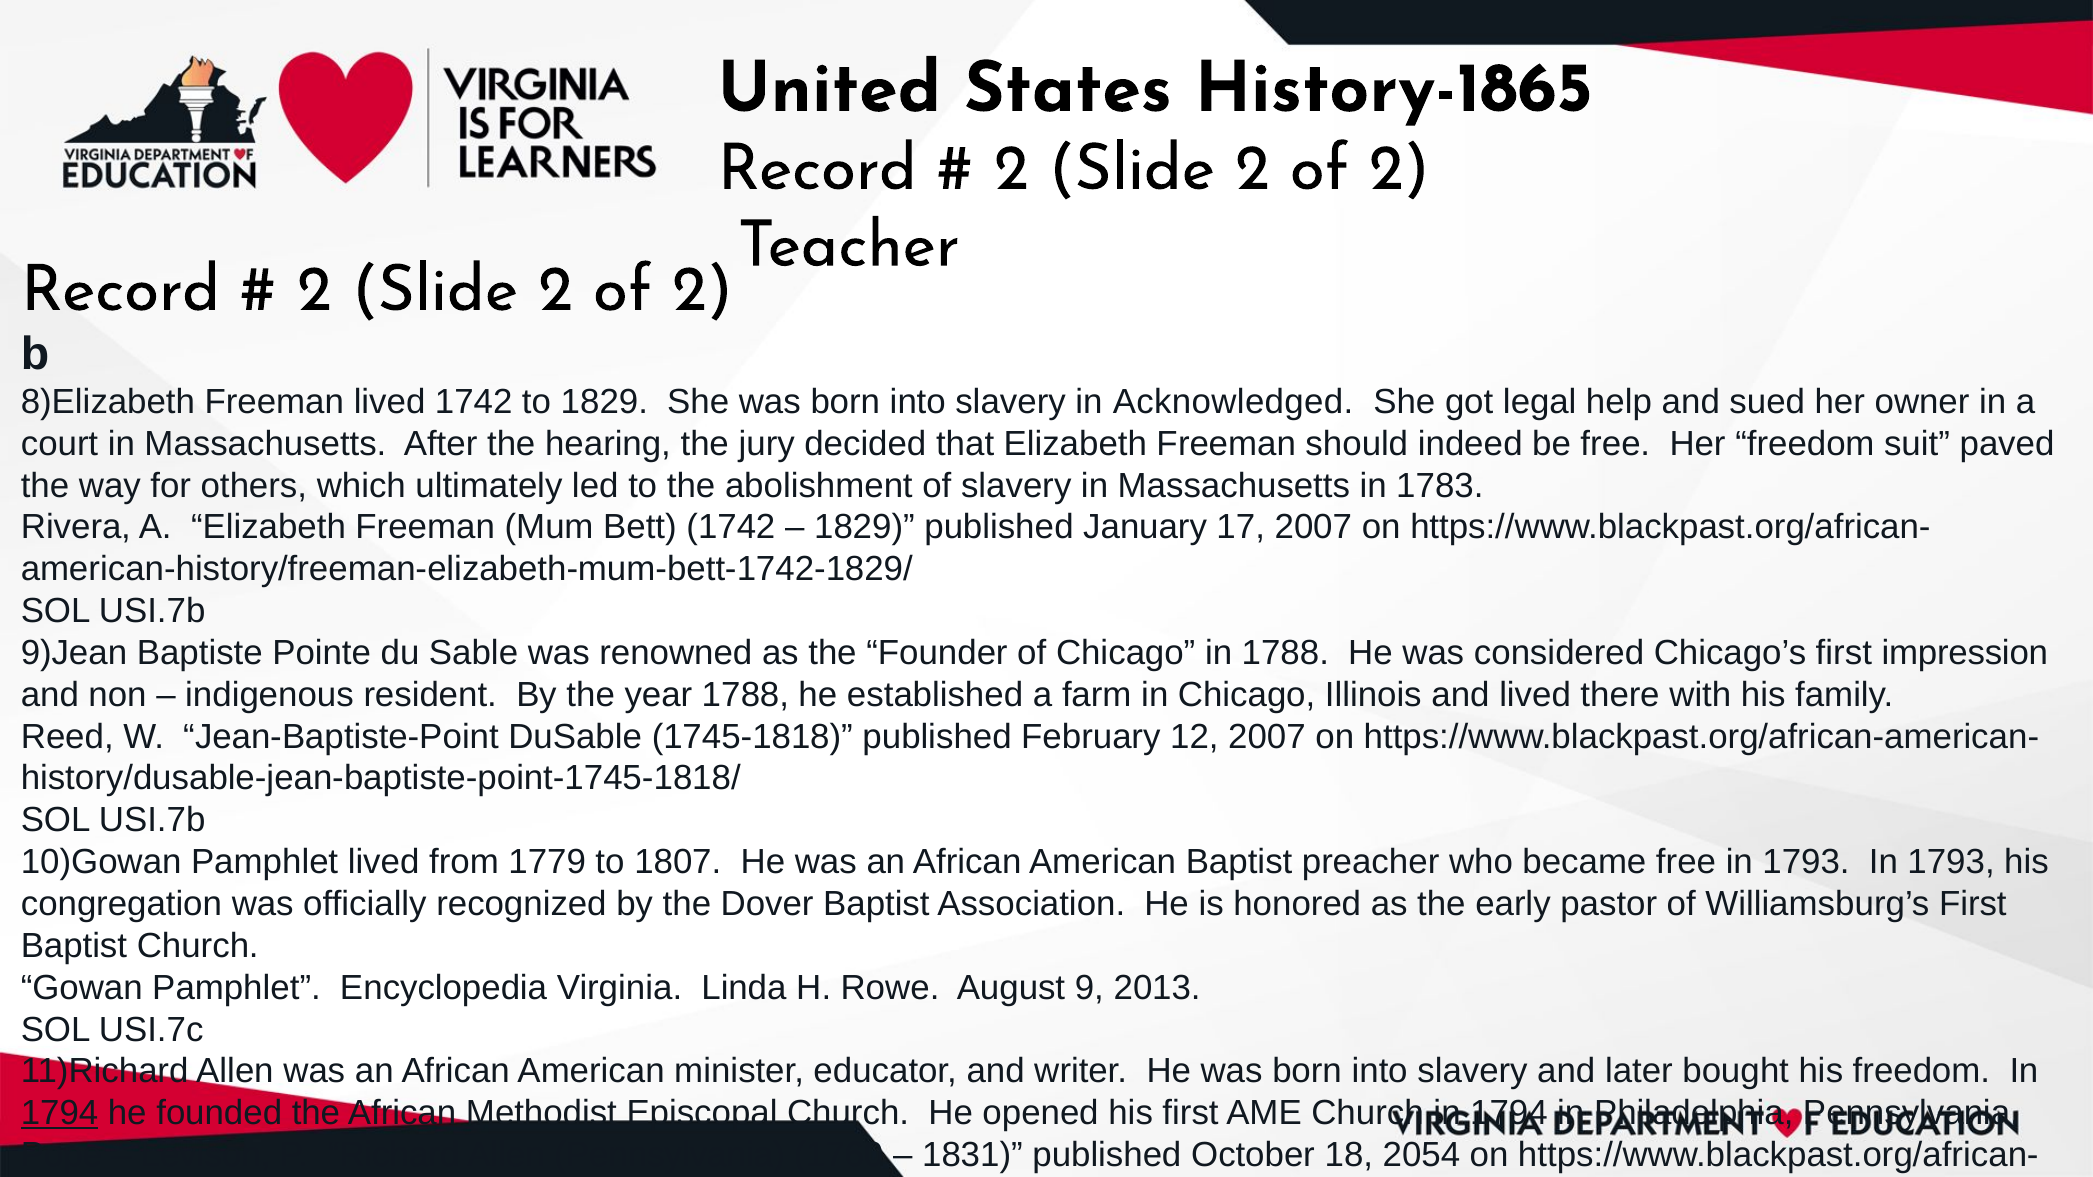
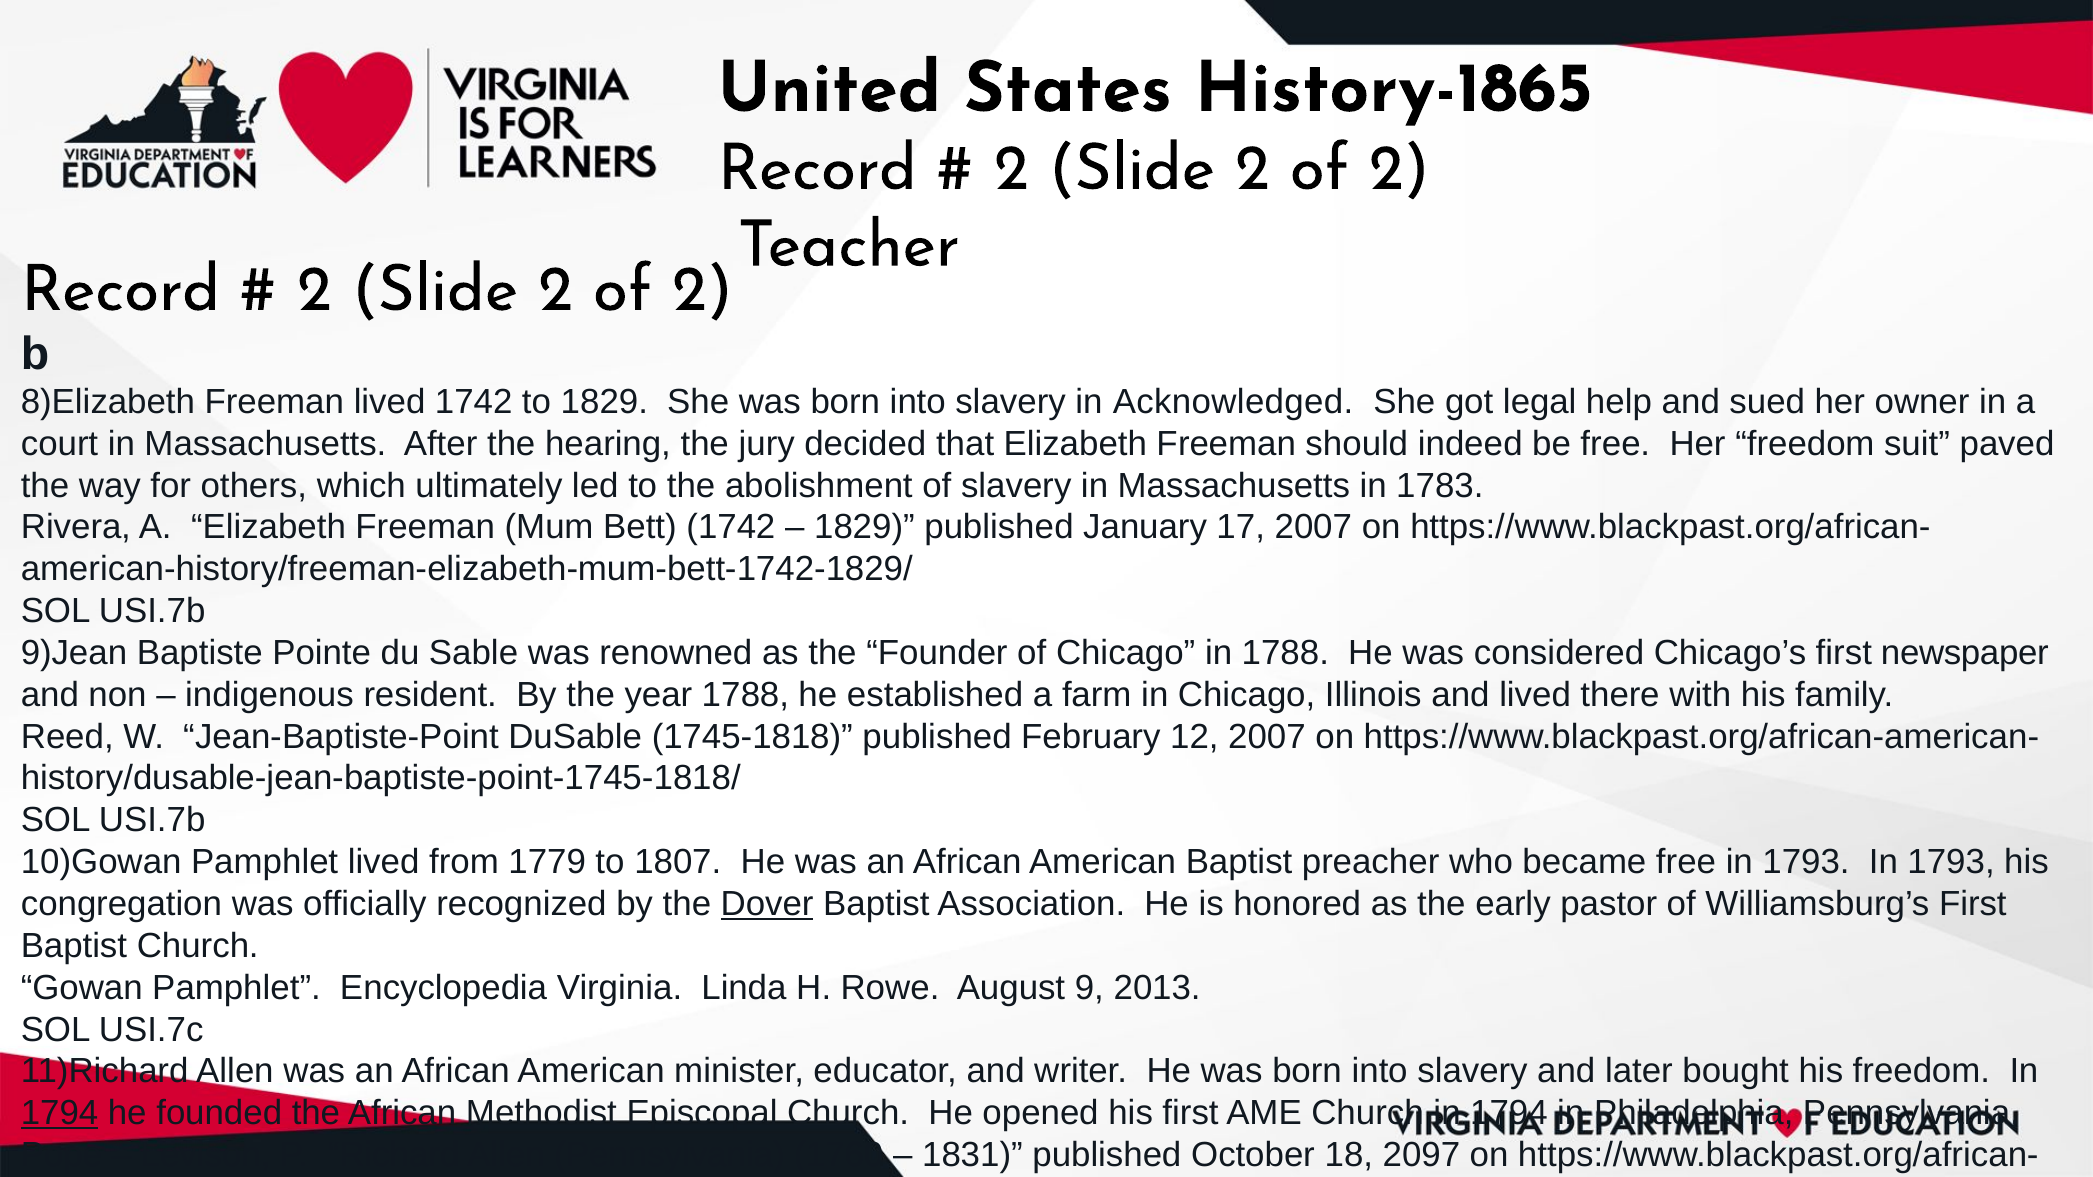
impression: impression -> newspaper
Dover underline: none -> present
2054: 2054 -> 2097
